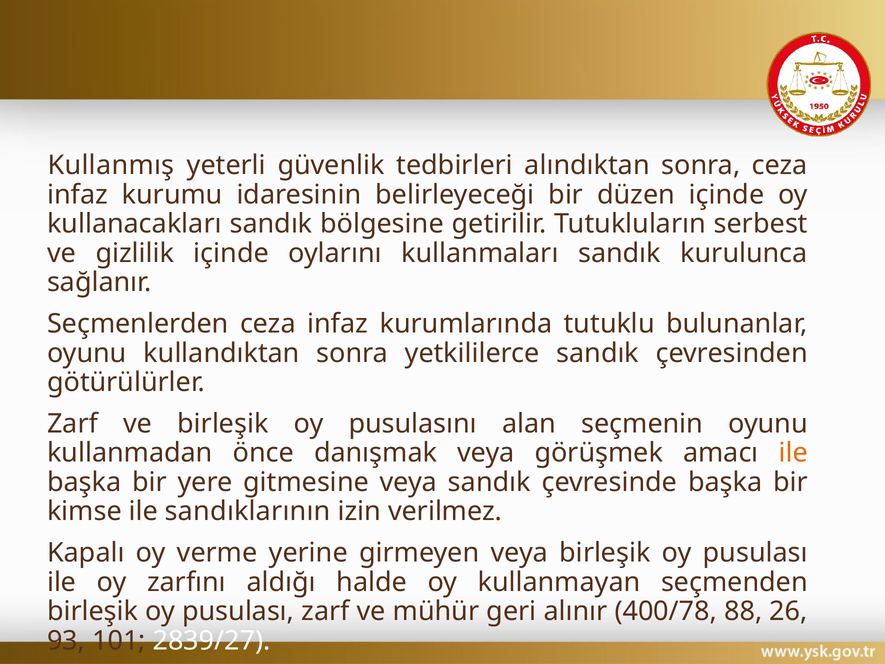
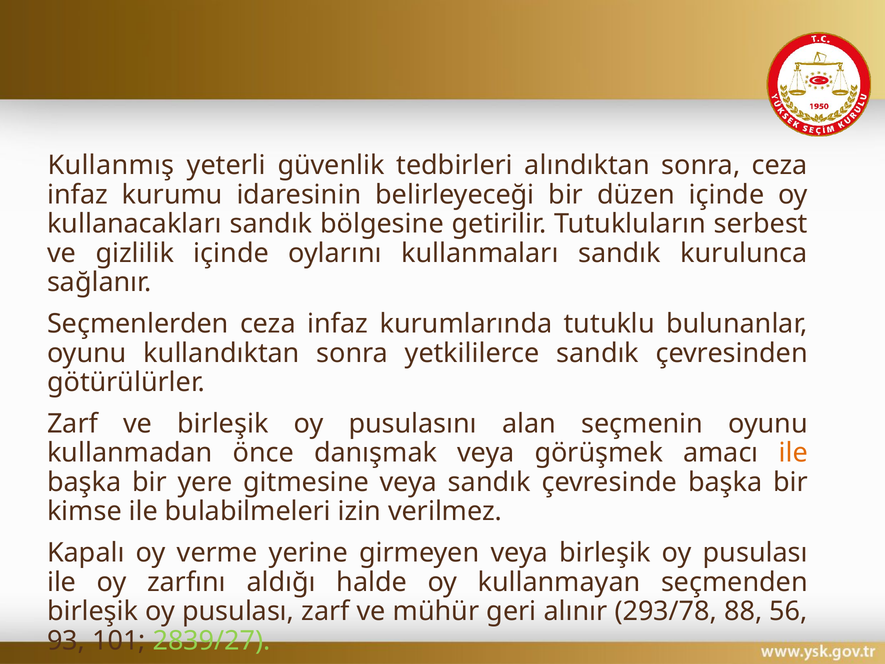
sandıklarının: sandıklarının -> bulabilmeleri
400/78: 400/78 -> 293/78
26: 26 -> 56
2839/27 colour: white -> light green
